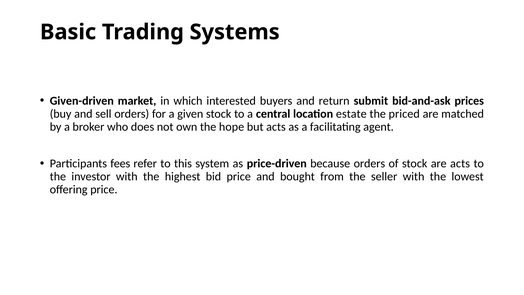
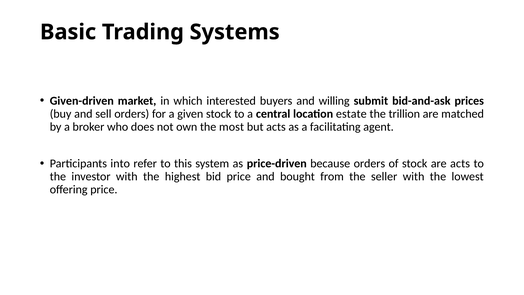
return: return -> willing
priced: priced -> trillion
hope: hope -> most
fees: fees -> into
